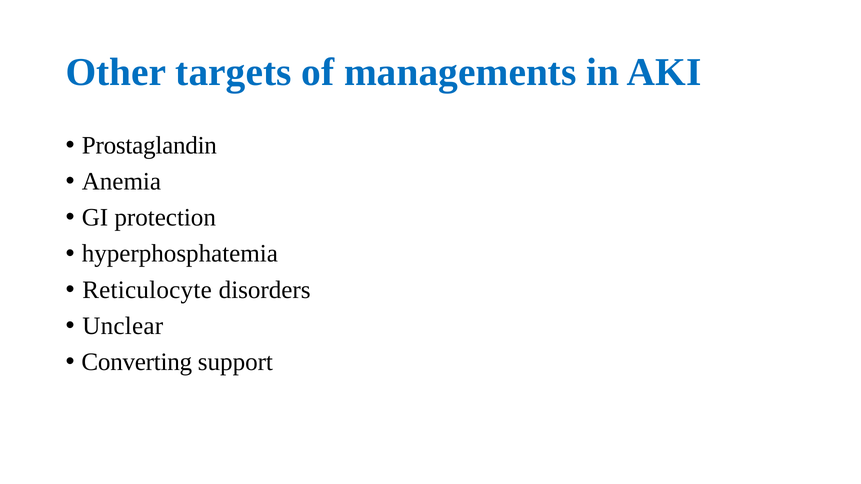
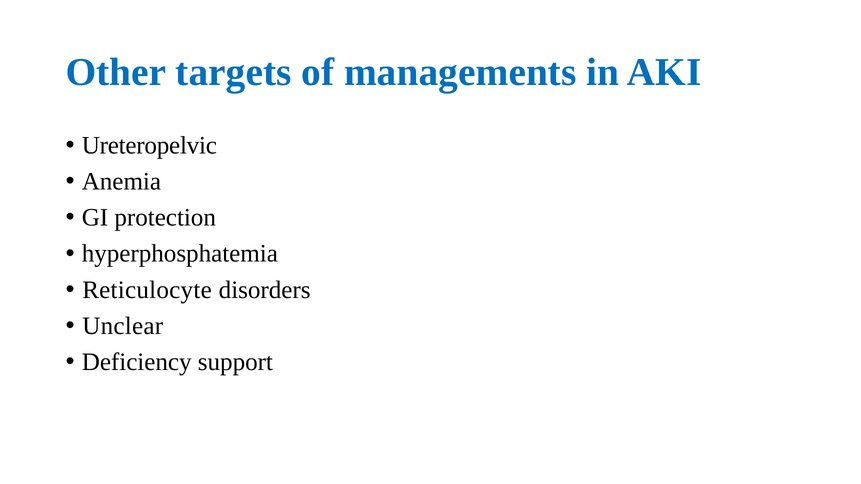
Prostaglandin: Prostaglandin -> Ureteropelvic
Converting: Converting -> Deficiency
